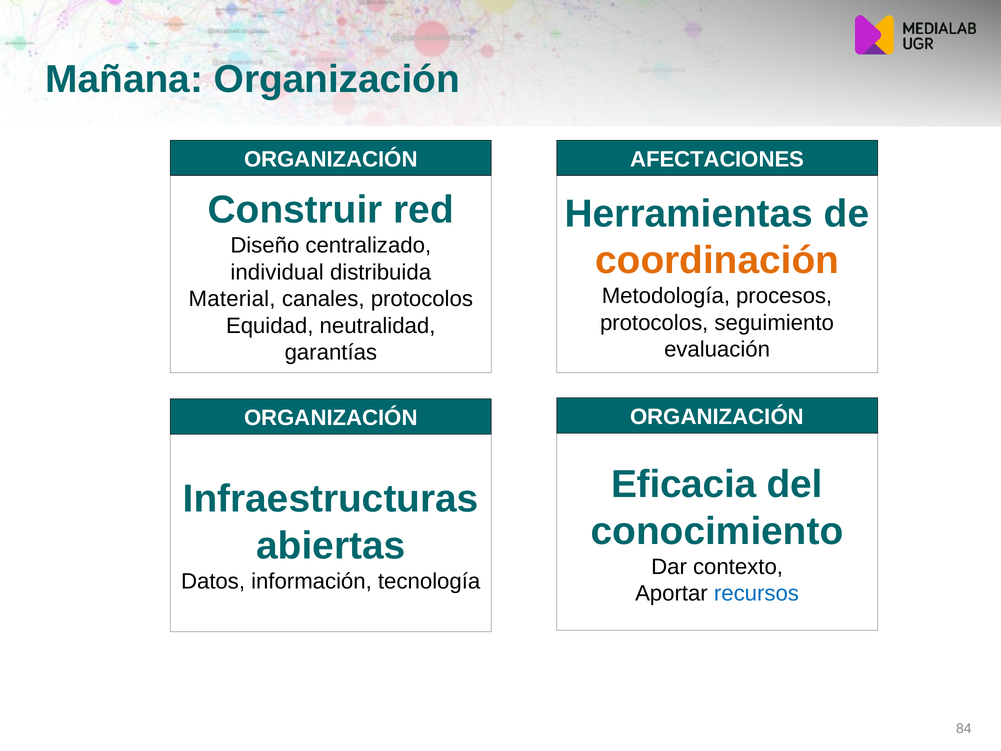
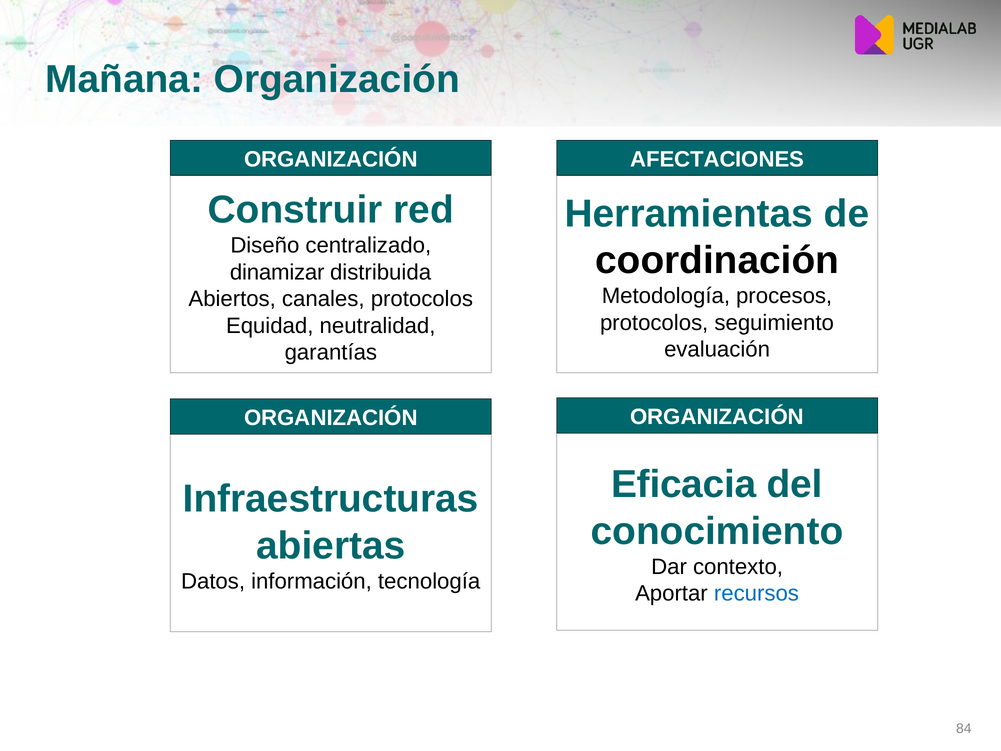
coordinación colour: orange -> black
individual: individual -> dinamizar
Material: Material -> Abiertos
